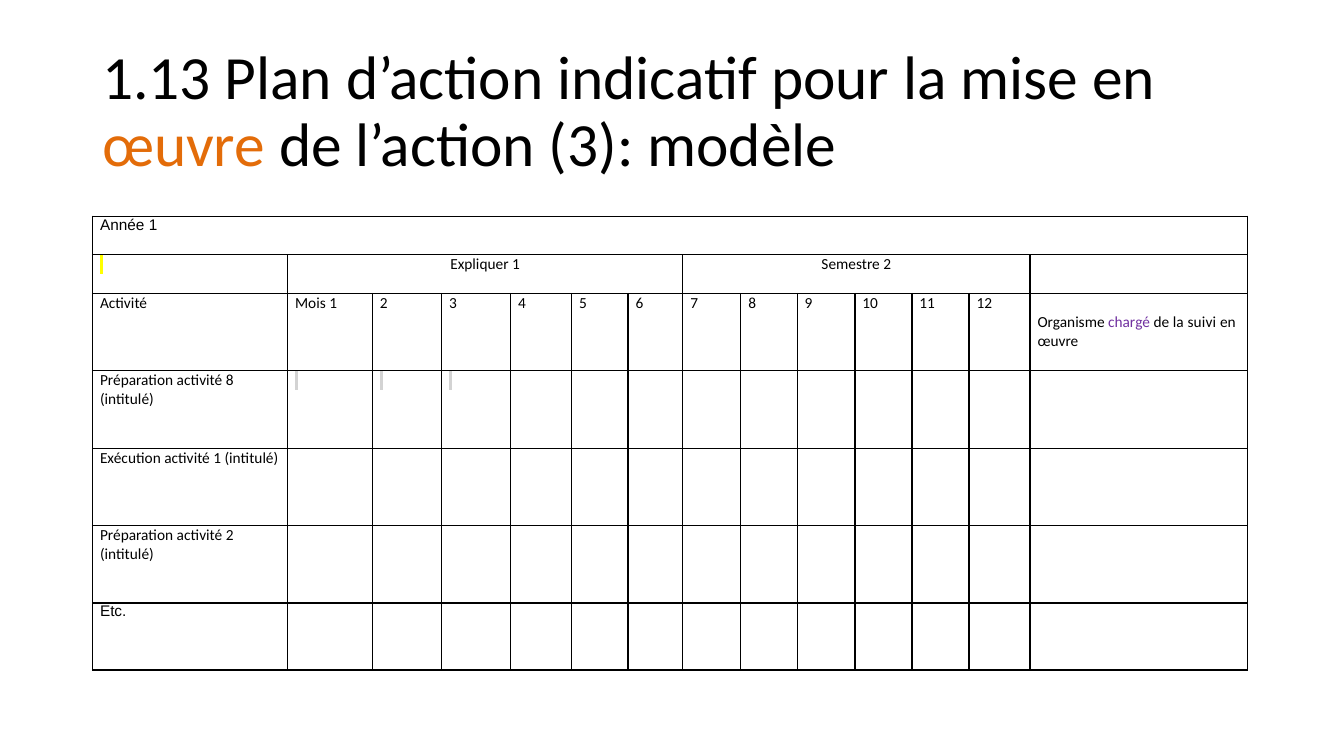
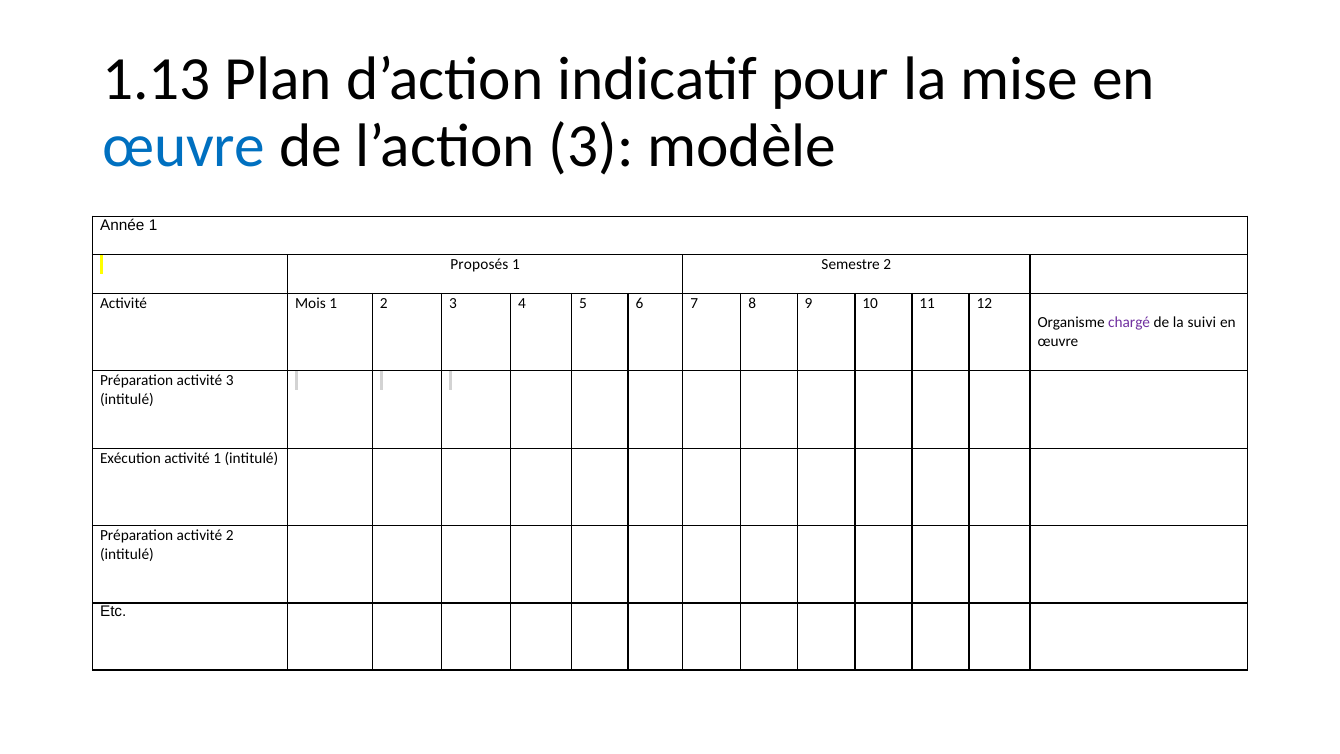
œuvre at (184, 146) colour: orange -> blue
Expliquer: Expliquer -> Proposés
activité 8: 8 -> 3
